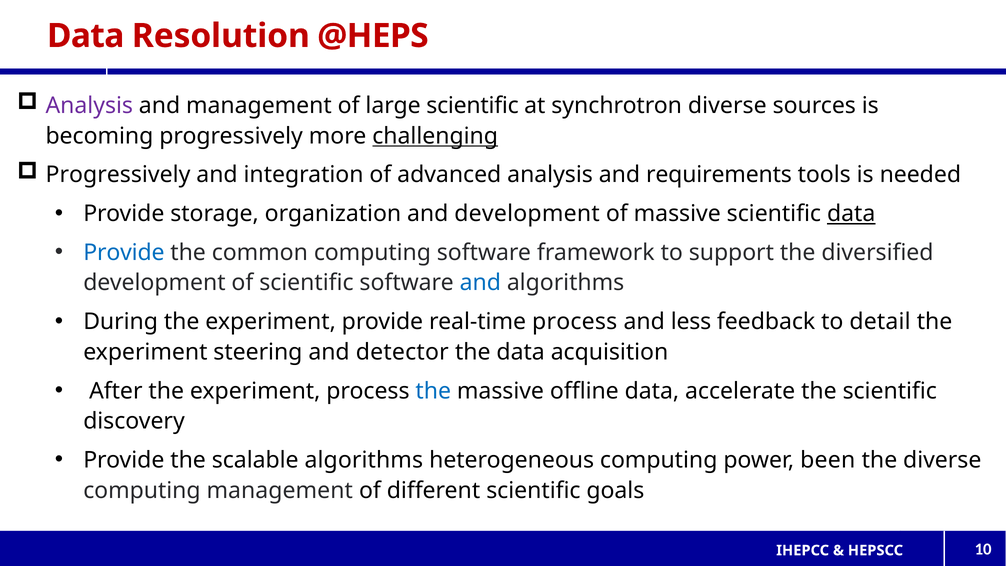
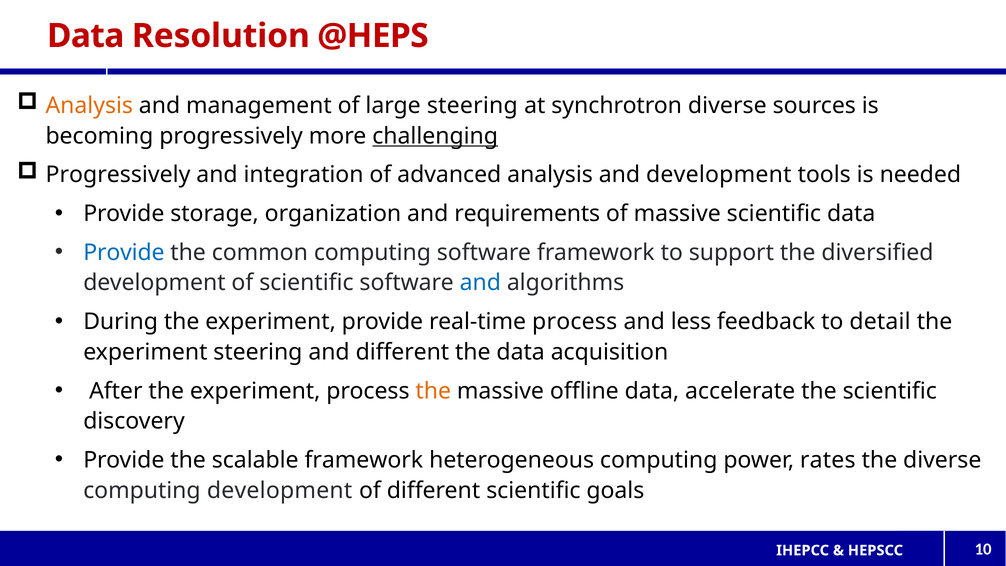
Analysis at (89, 106) colour: purple -> orange
large scientific: scientific -> steering
and requirements: requirements -> development
and development: development -> requirements
data at (851, 214) underline: present -> none
and detector: detector -> different
the at (433, 391) colour: blue -> orange
scalable algorithms: algorithms -> framework
been: been -> rates
computing management: management -> development
